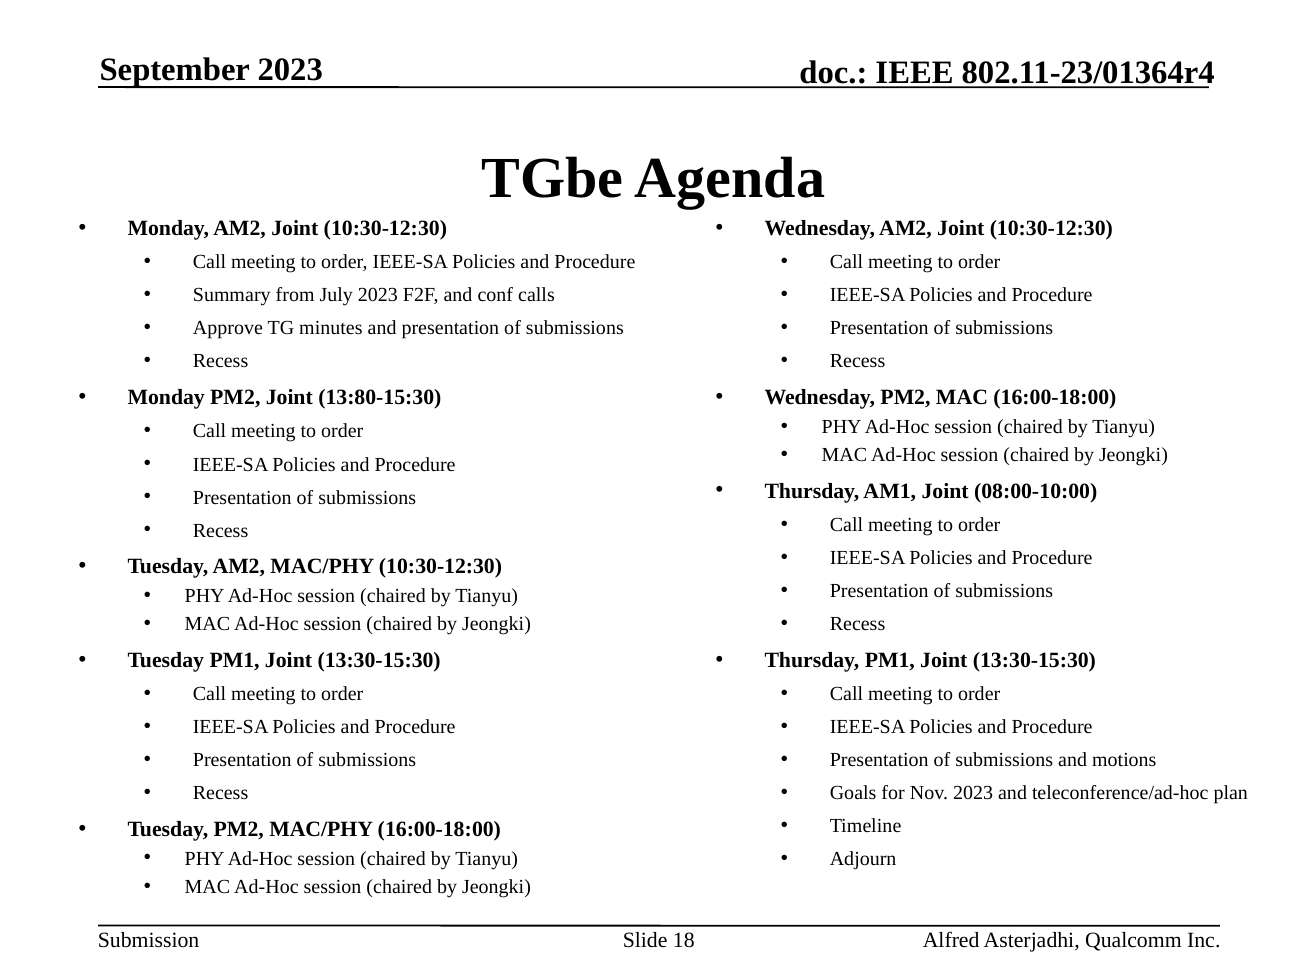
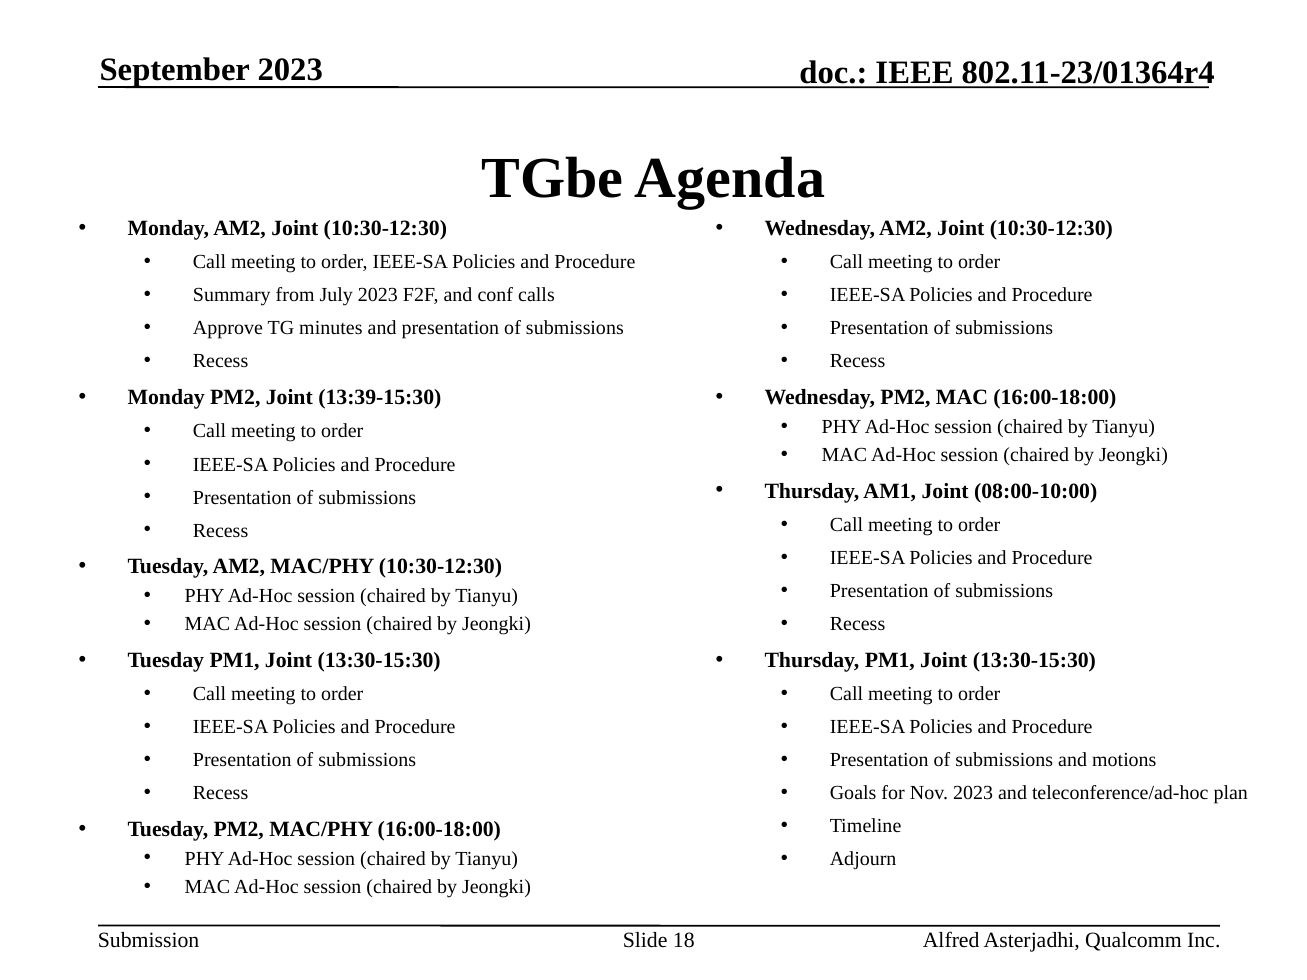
13:80-15:30: 13:80-15:30 -> 13:39-15:30
